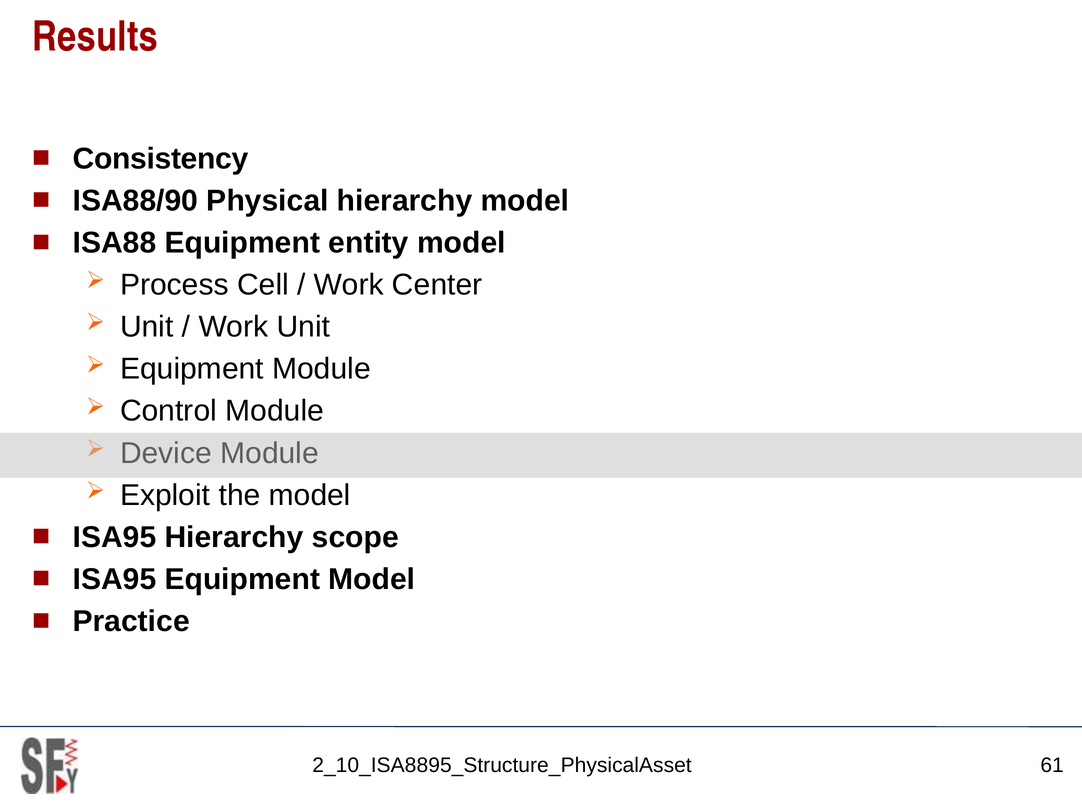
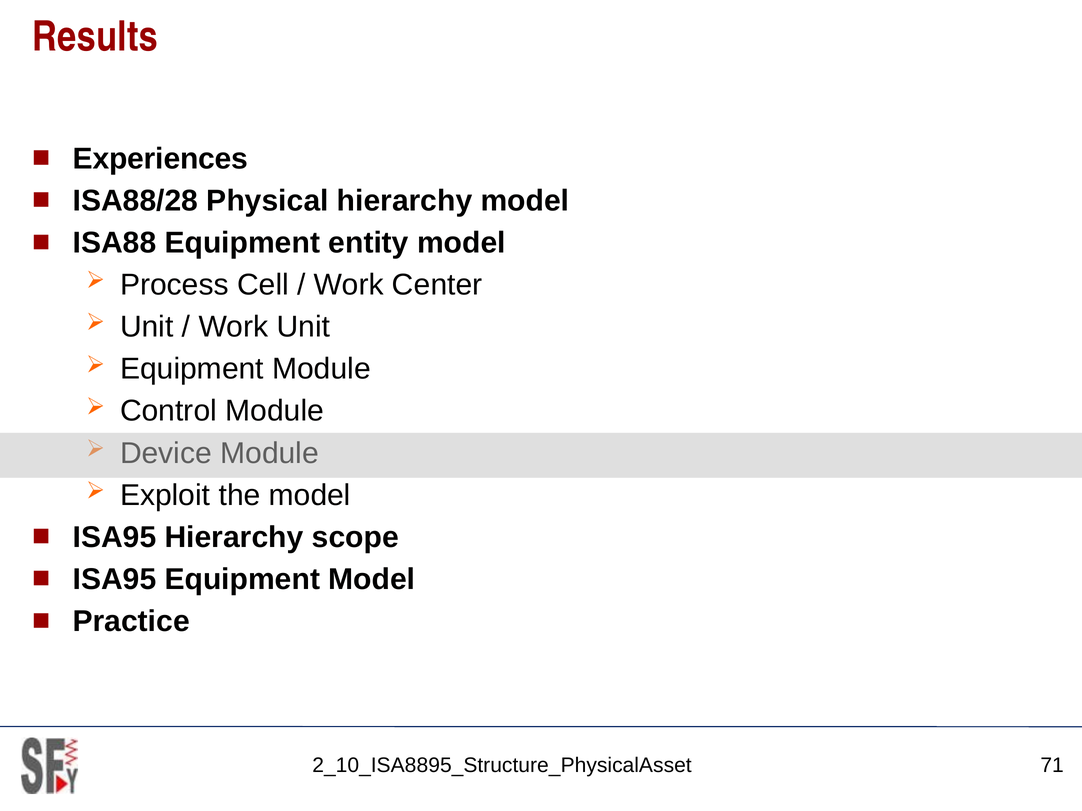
Consistency: Consistency -> Experiences
ISA88/90: ISA88/90 -> ISA88/28
61: 61 -> 71
